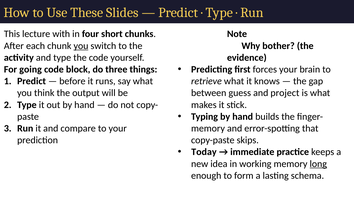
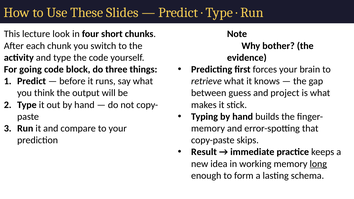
with: with -> look
you at (81, 46) underline: present -> none
Today: Today -> Result
